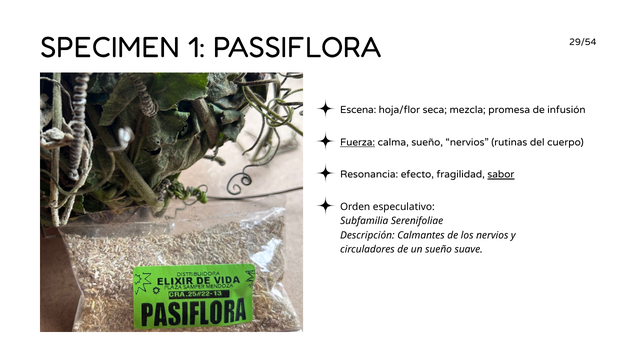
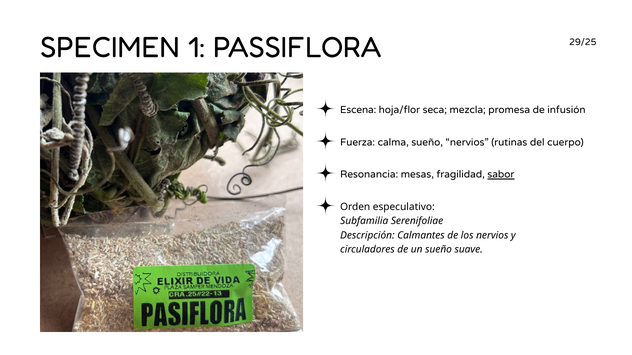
29/54: 29/54 -> 29/25
Fuerza underline: present -> none
efecto: efecto -> mesas
